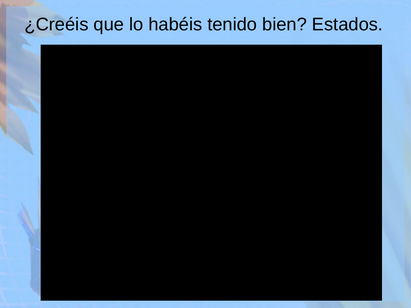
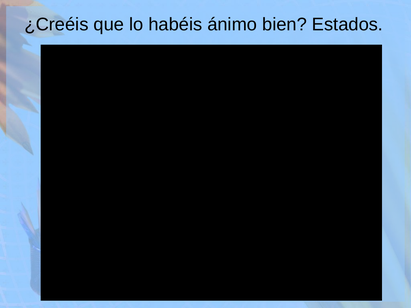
tenido: tenido -> ánimo
